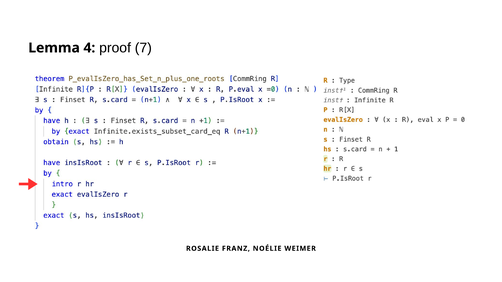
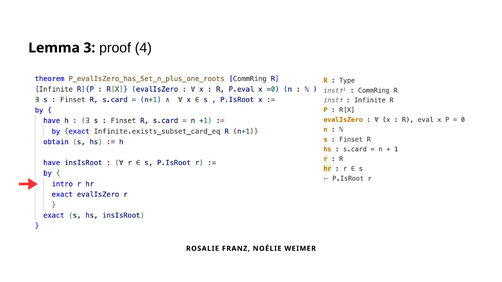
4: 4 -> 3
7: 7 -> 4
